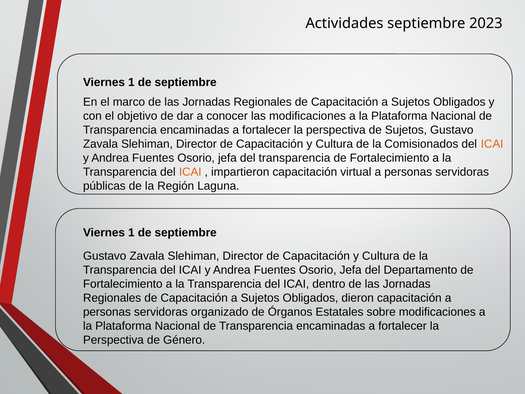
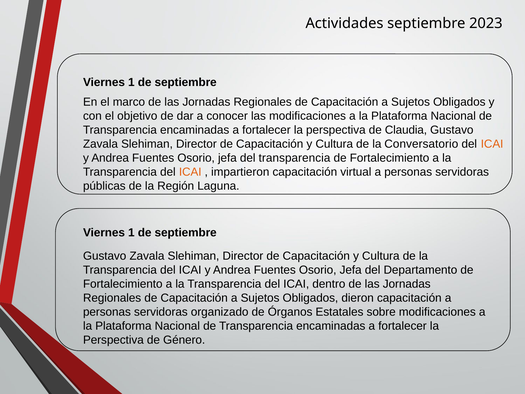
de Sujetos: Sujetos -> Claudia
Comisionados: Comisionados -> Conversatorio
